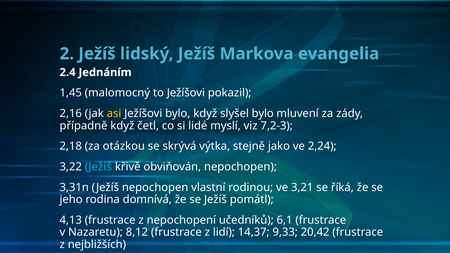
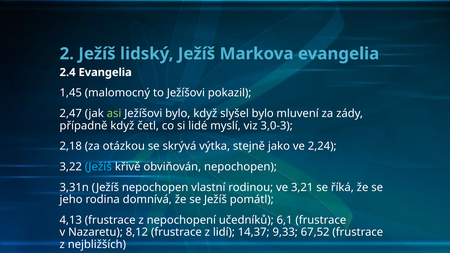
2.4 Jednáním: Jednáním -> Evangelia
2,16: 2,16 -> 2,47
asi colour: yellow -> light green
7,2-3: 7,2-3 -> 3,0-3
20,42: 20,42 -> 67,52
